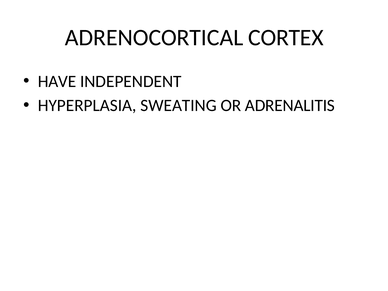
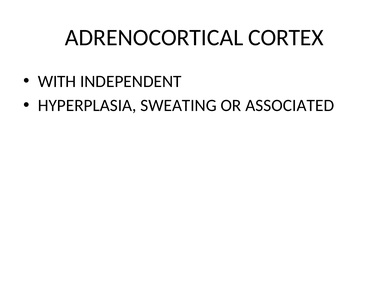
HAVE: HAVE -> WITH
ADRENALITIS: ADRENALITIS -> ASSOCIATED
